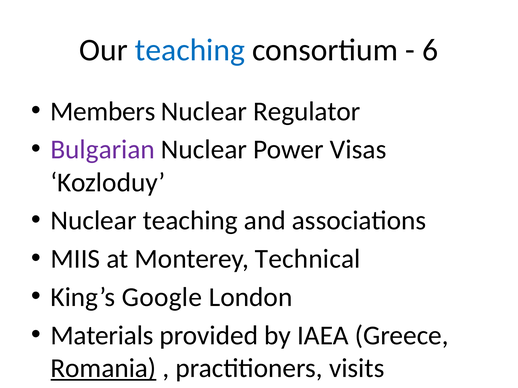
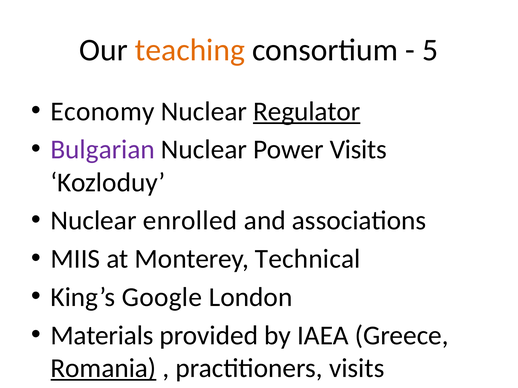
teaching at (190, 50) colour: blue -> orange
6: 6 -> 5
Members: Members -> Economy
Regulator underline: none -> present
Power Visas: Visas -> Visits
Nuclear teaching: teaching -> enrolled
